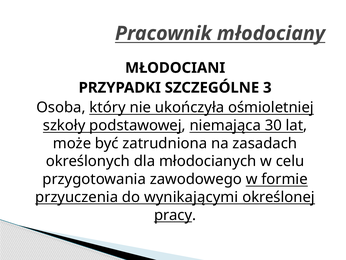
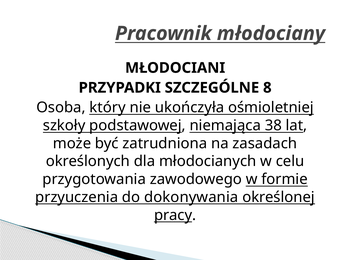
3: 3 -> 8
30: 30 -> 38
wynikającymi: wynikającymi -> dokonywania
